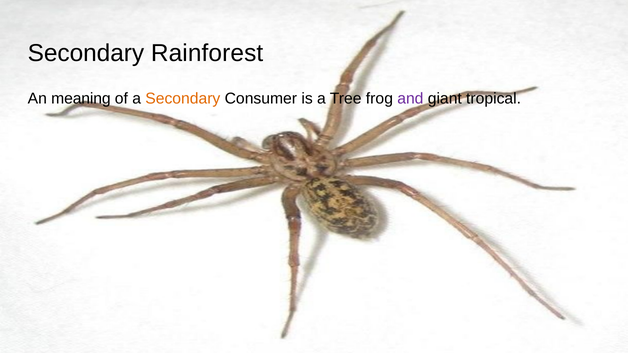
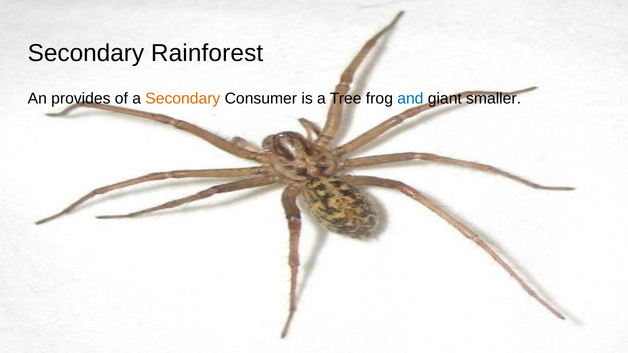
meaning: meaning -> provides
and colour: purple -> blue
tropical: tropical -> smaller
